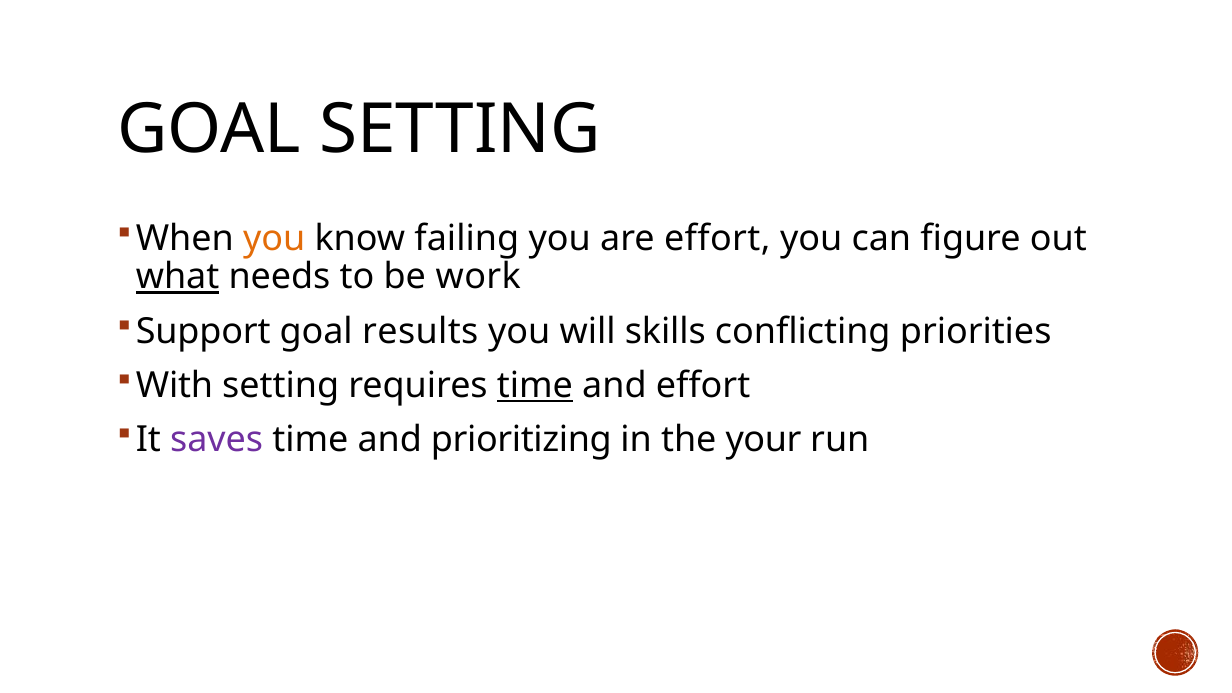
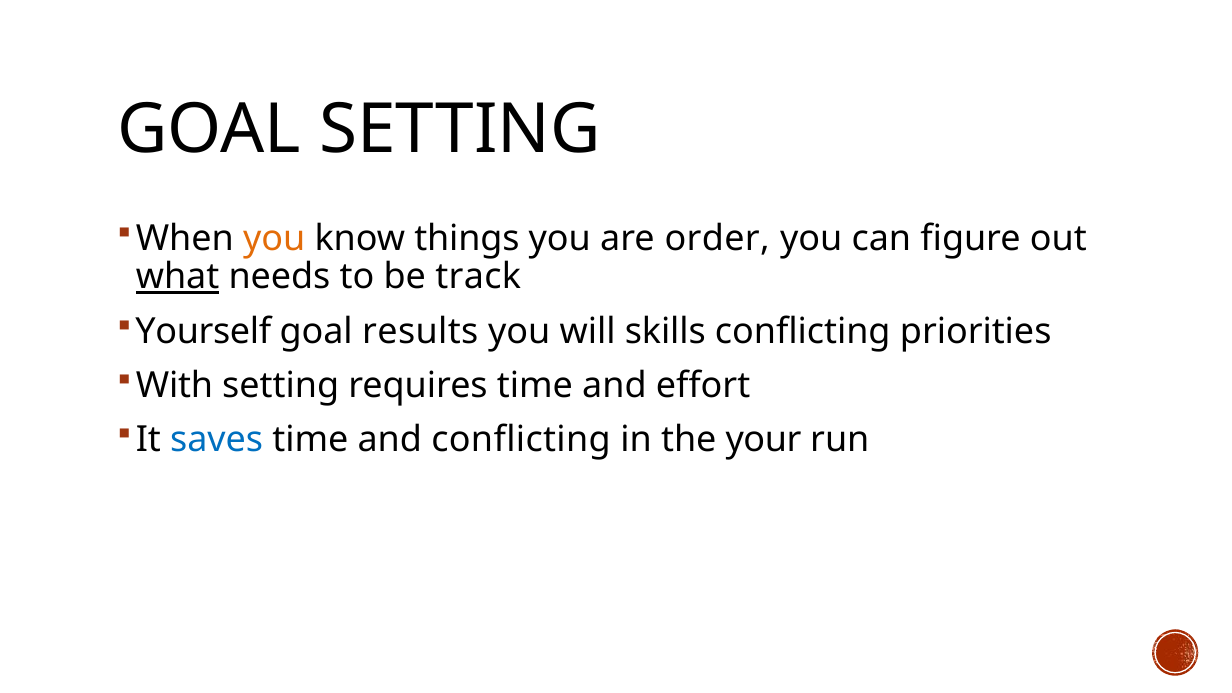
failing: failing -> things
are effort: effort -> order
work: work -> track
Support: Support -> Yourself
time at (535, 385) underline: present -> none
saves colour: purple -> blue
and prioritizing: prioritizing -> conflicting
